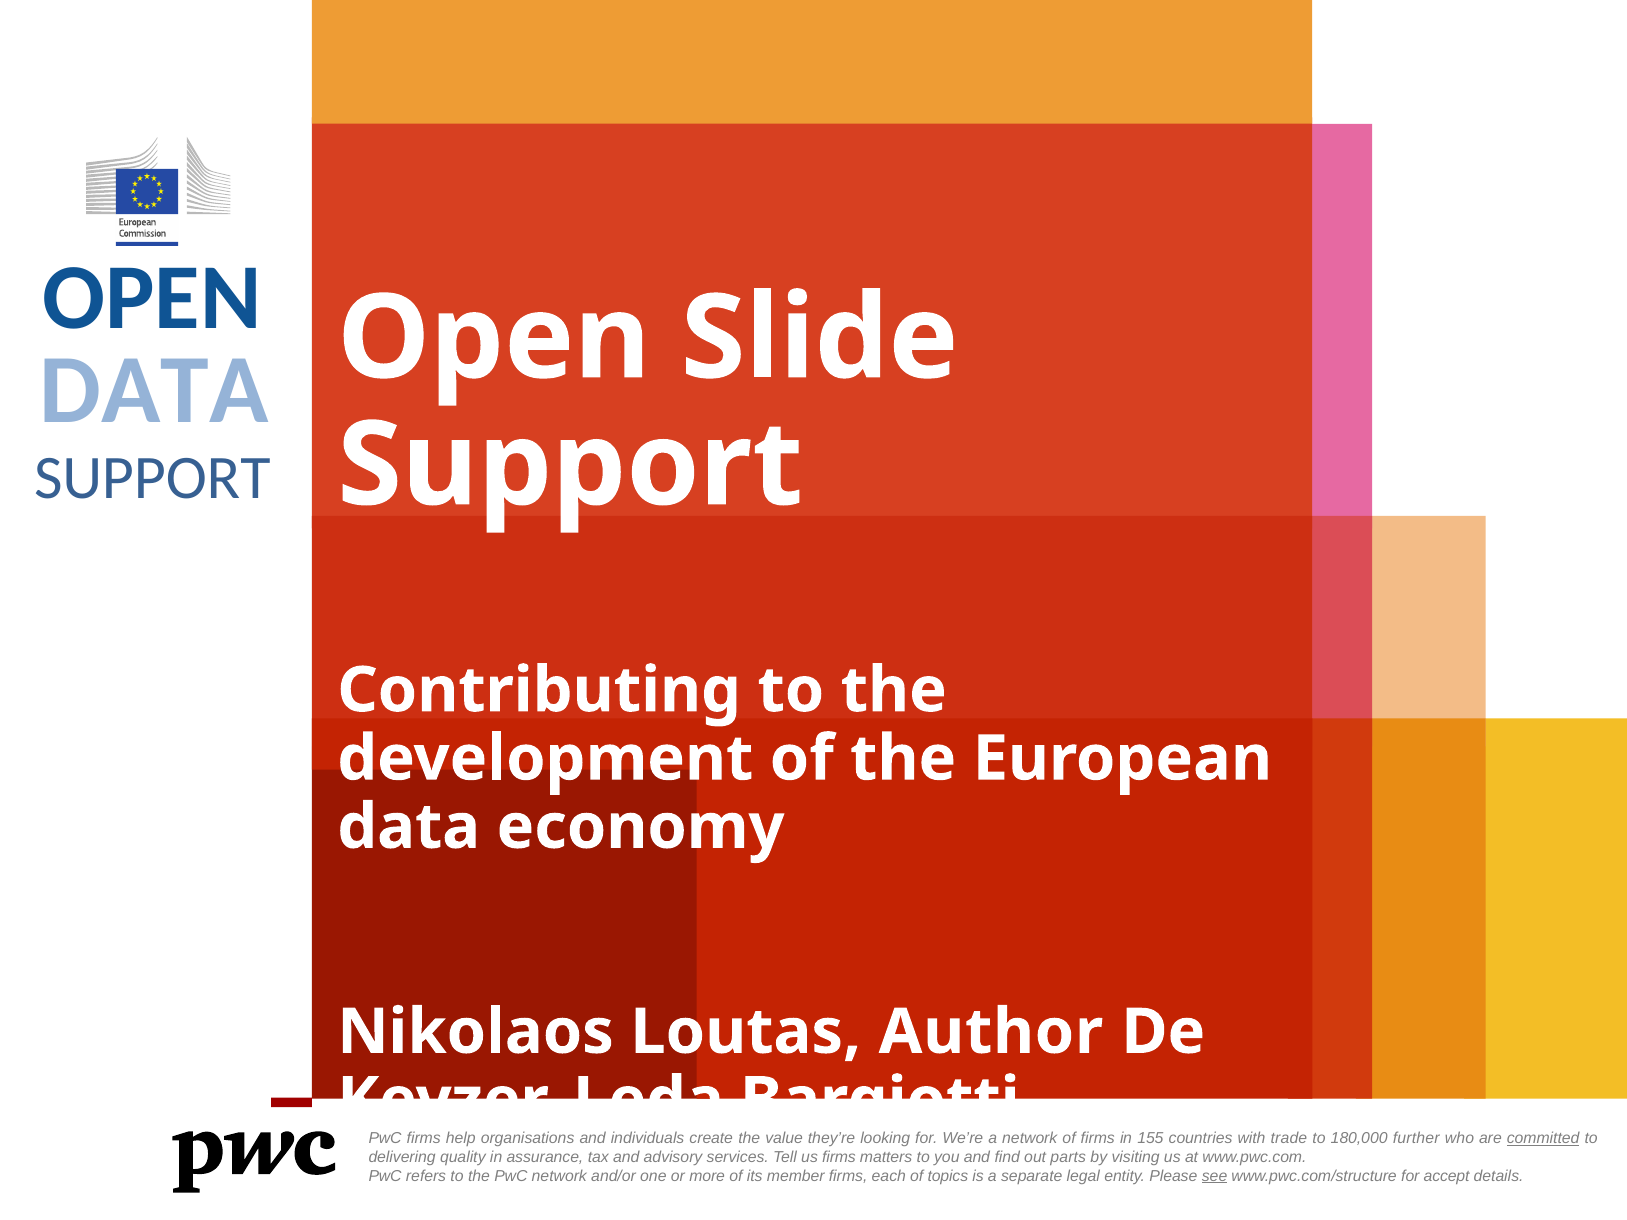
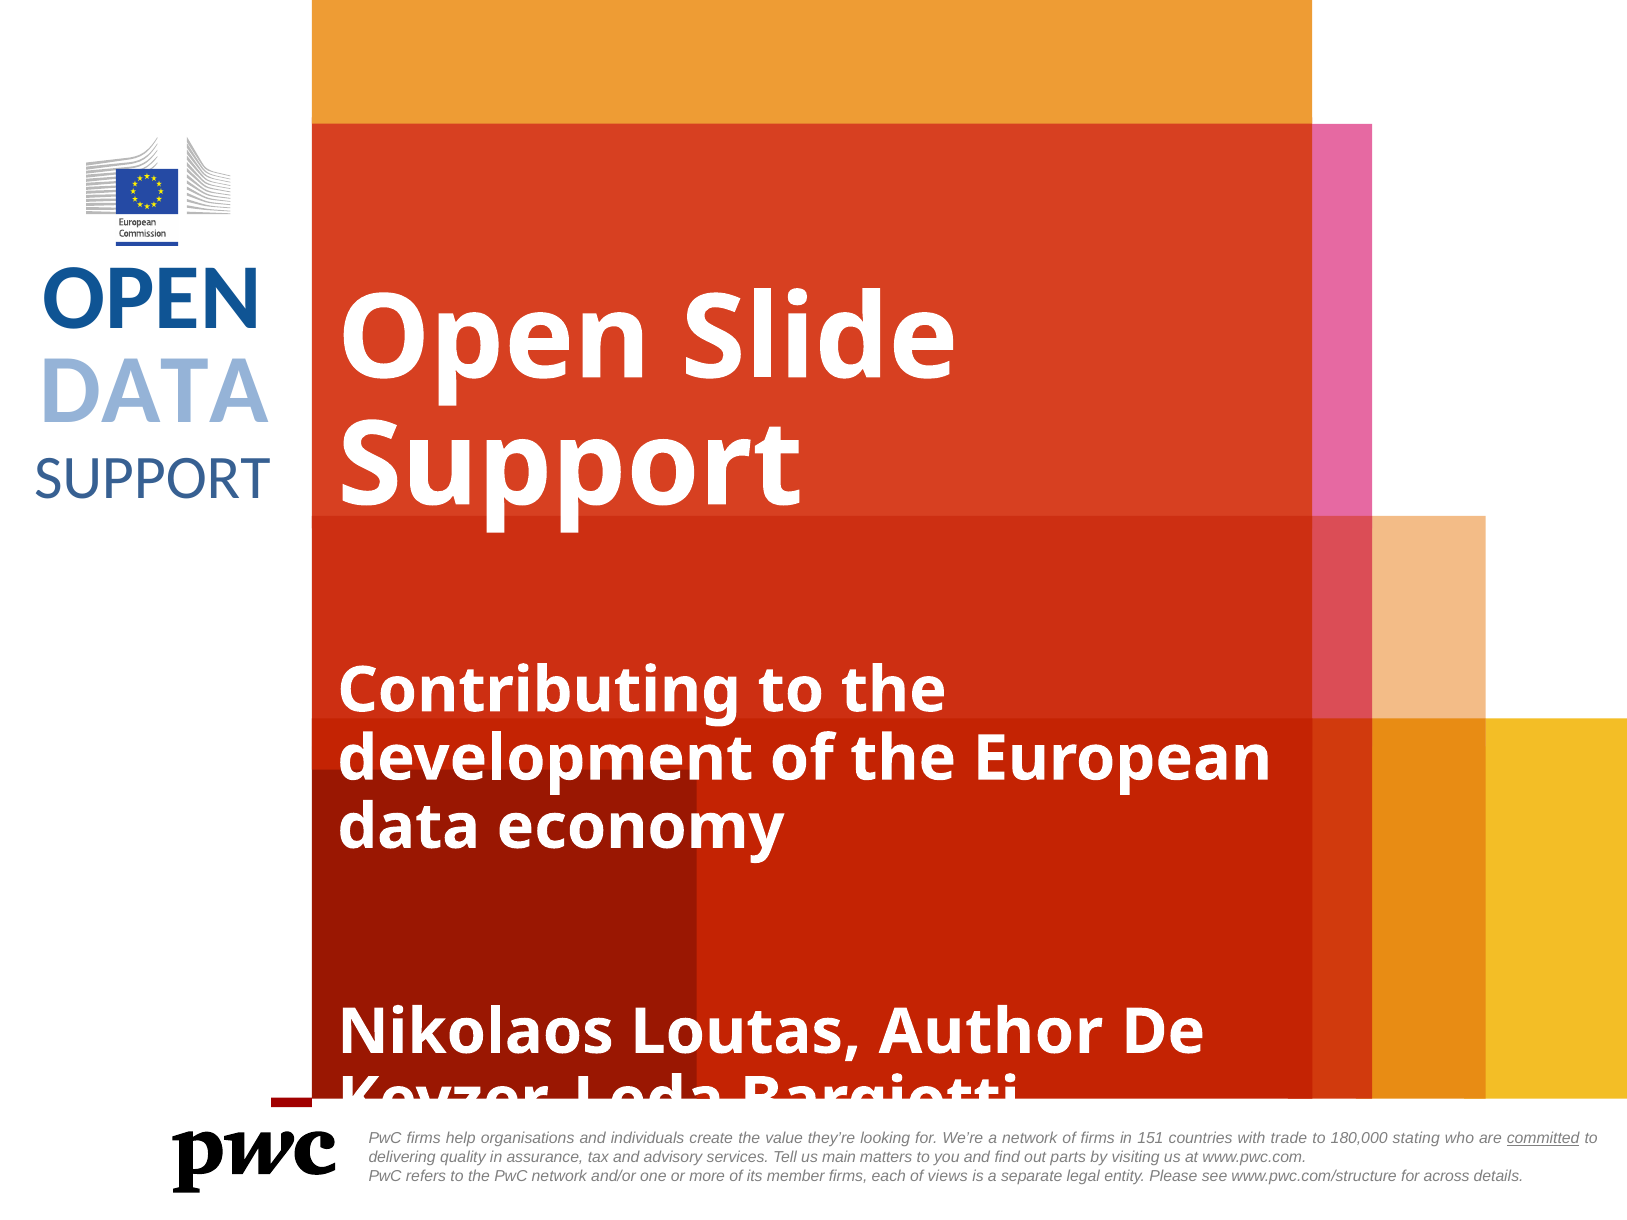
155: 155 -> 151
further: further -> stating
firms at (839, 1157): firms -> main
topics: topics -> views
see underline: present -> none
accept: accept -> across
